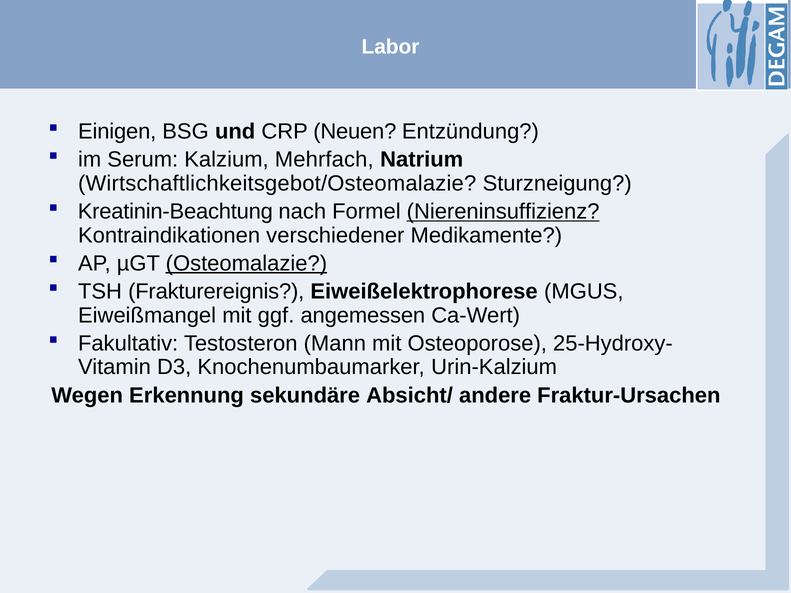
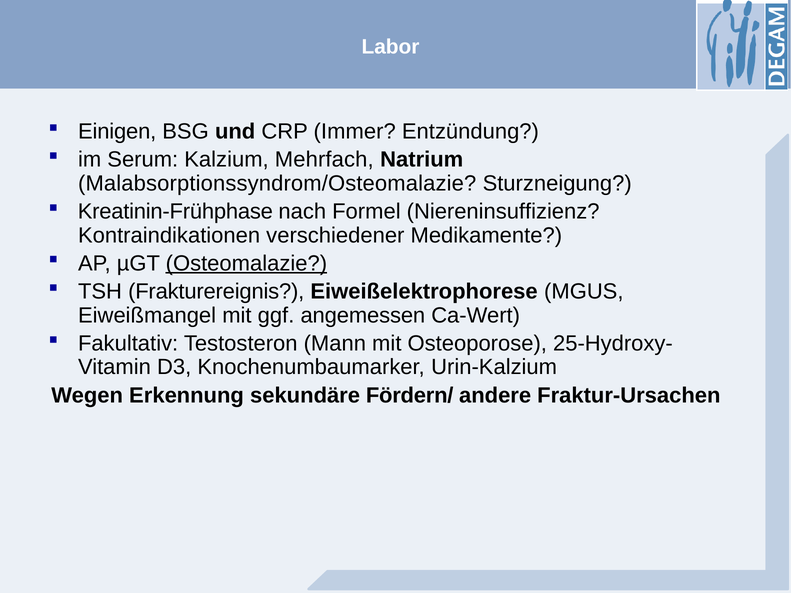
Neuen: Neuen -> Immer
Wirtschaftlichkeitsgebot/Osteomalazie: Wirtschaftlichkeitsgebot/Osteomalazie -> Malabsorptionssyndrom/Osteomalazie
Kreatinin-Beachtung: Kreatinin-Beachtung -> Kreatinin-Frühphase
Niereninsuffizienz underline: present -> none
Absicht/: Absicht/ -> Fördern/
